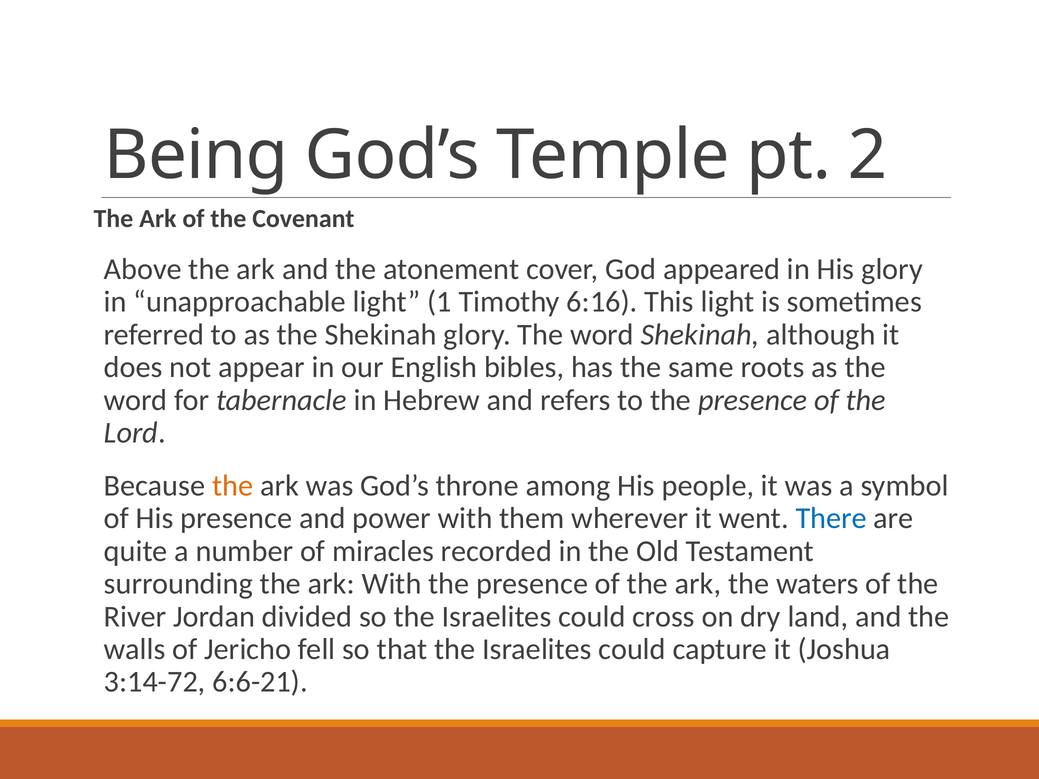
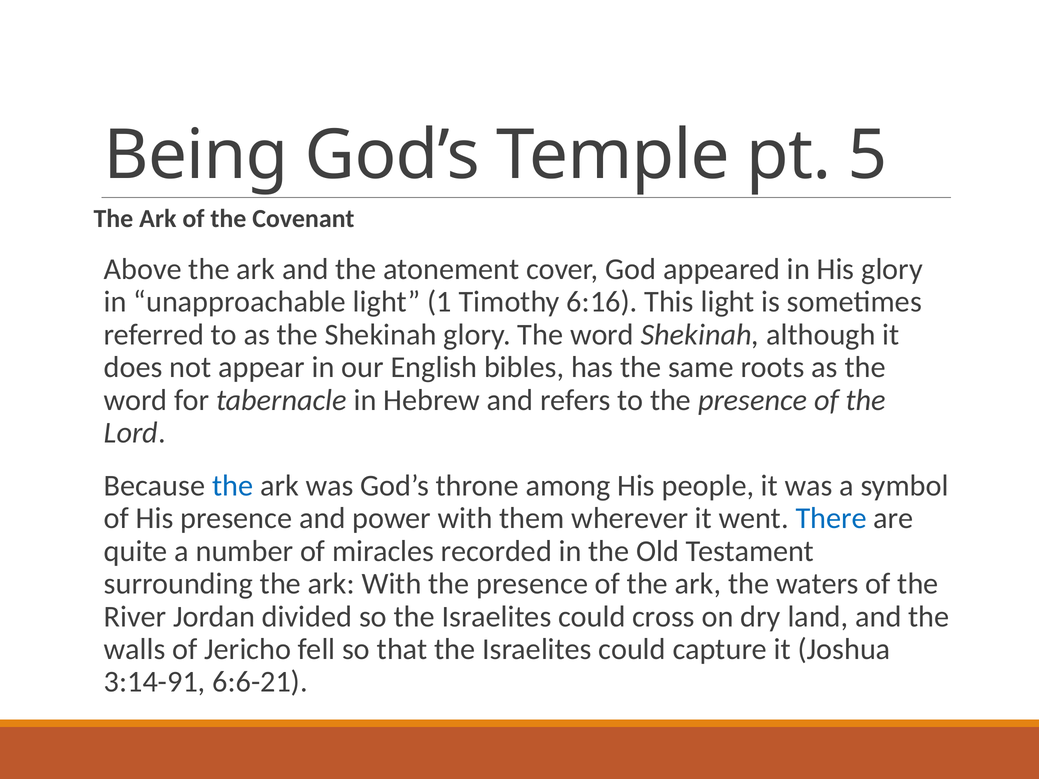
2: 2 -> 5
the at (233, 486) colour: orange -> blue
3:14-72: 3:14-72 -> 3:14-91
